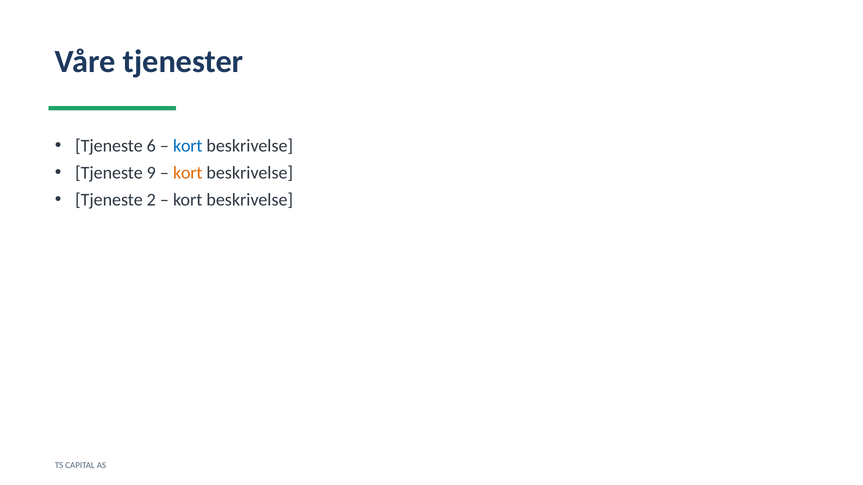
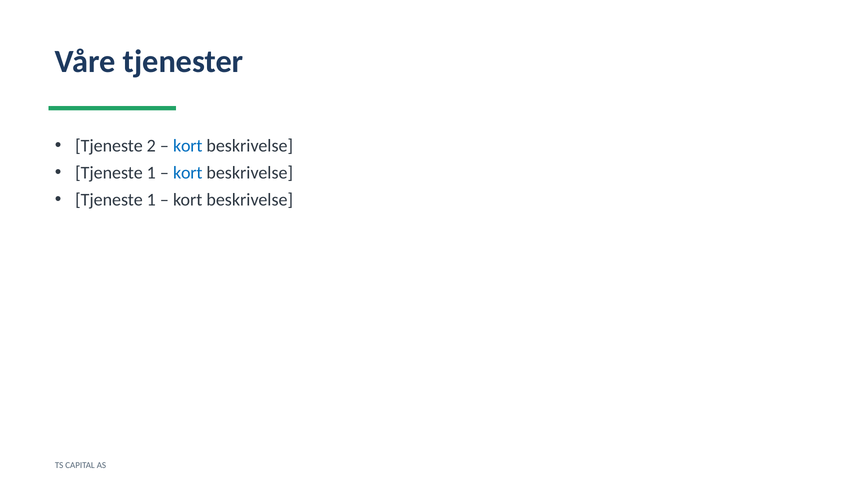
6: 6 -> 2
9 at (151, 173): 9 -> 1
kort at (188, 173) colour: orange -> blue
2 at (151, 200): 2 -> 1
